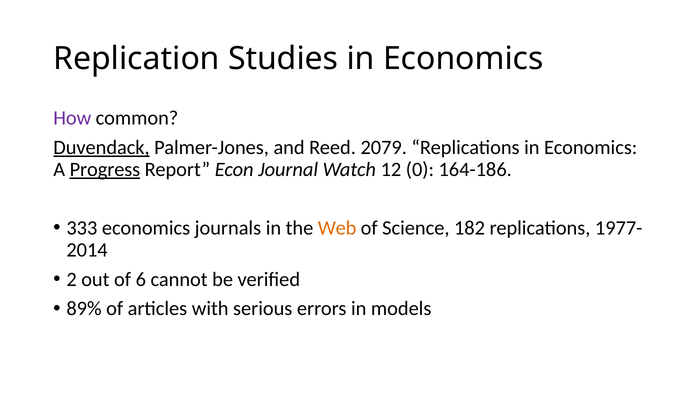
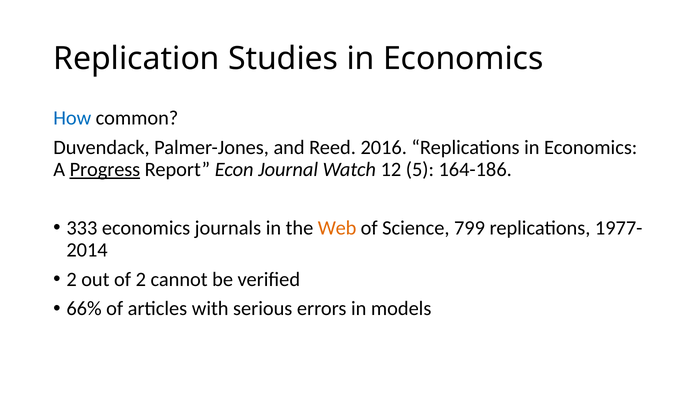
How colour: purple -> blue
Duvendack underline: present -> none
2079: 2079 -> 2016
0: 0 -> 5
182: 182 -> 799
of 6: 6 -> 2
89%: 89% -> 66%
